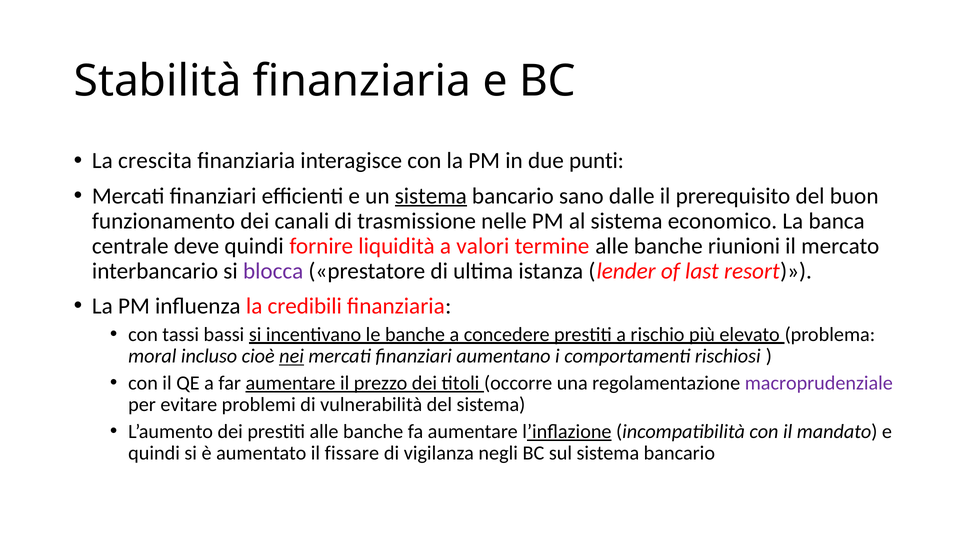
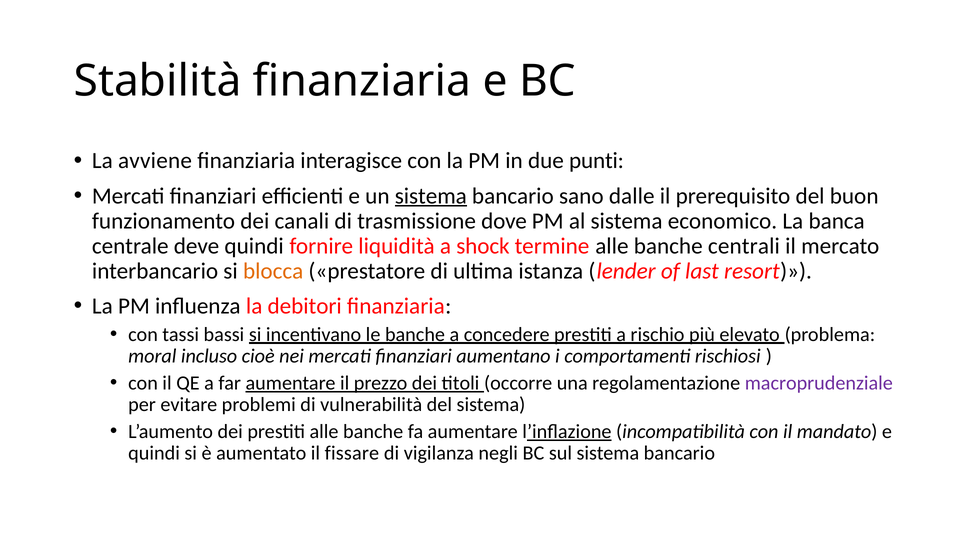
crescita: crescita -> avviene
nelle: nelle -> dove
valori: valori -> shock
riunioni: riunioni -> centrali
blocca colour: purple -> orange
credibili: credibili -> debitori
nei underline: present -> none
